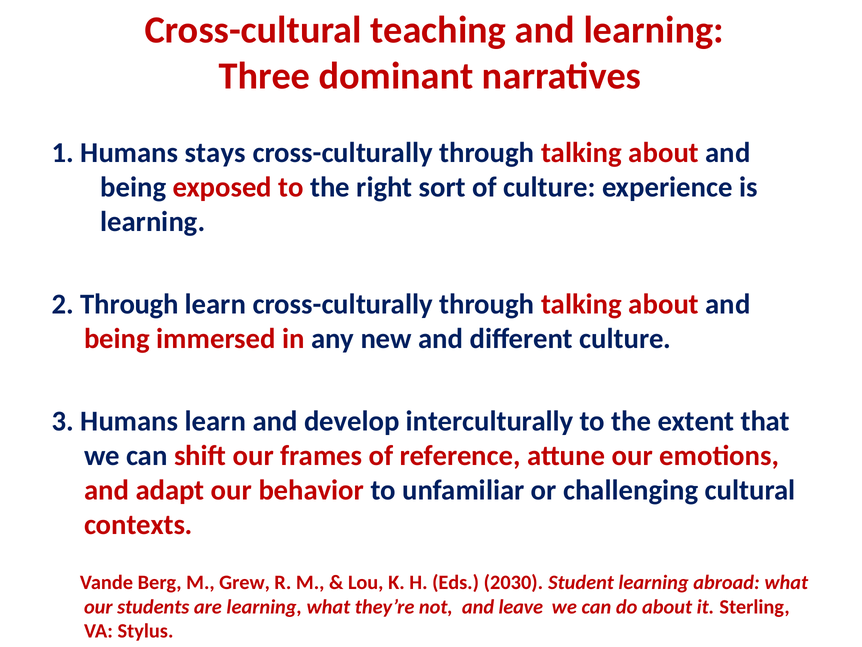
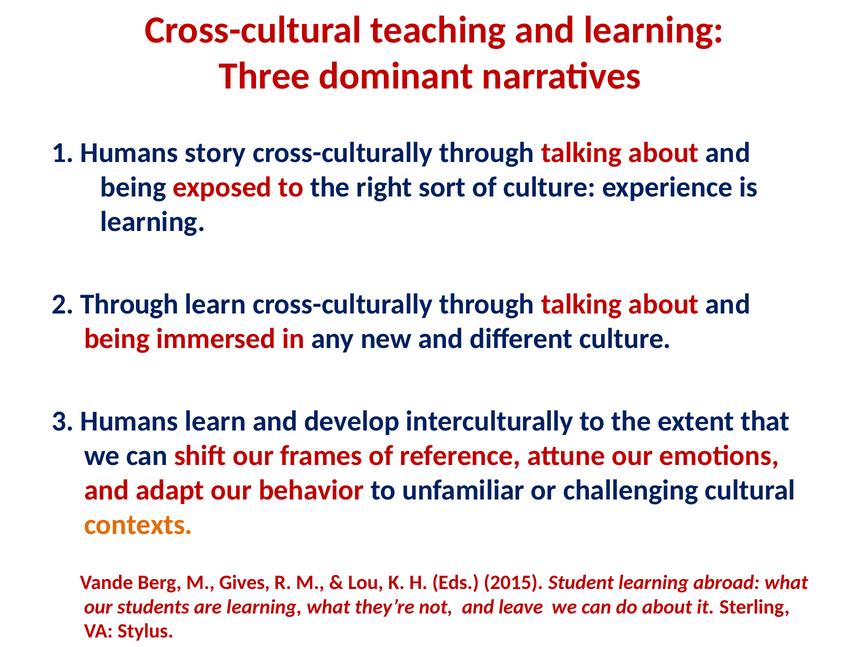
stays: stays -> story
contexts colour: red -> orange
Grew: Grew -> Gives
2030: 2030 -> 2015
